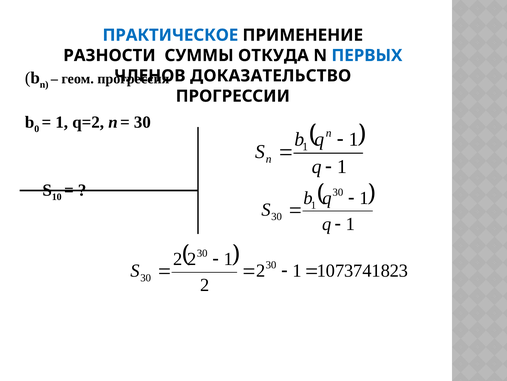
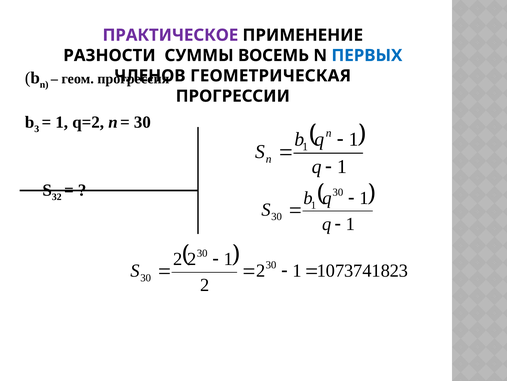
ПРАКТИЧЕСКОЕ colour: blue -> purple
ОТКУДА: ОТКУДА -> ВОСЕМЬ
ДОКАЗАТЕЛЬСТВО: ДОКАЗАТЕЛЬСТВО -> ГЕОМЕТРИЧЕСКАЯ
0: 0 -> 3
10: 10 -> 32
